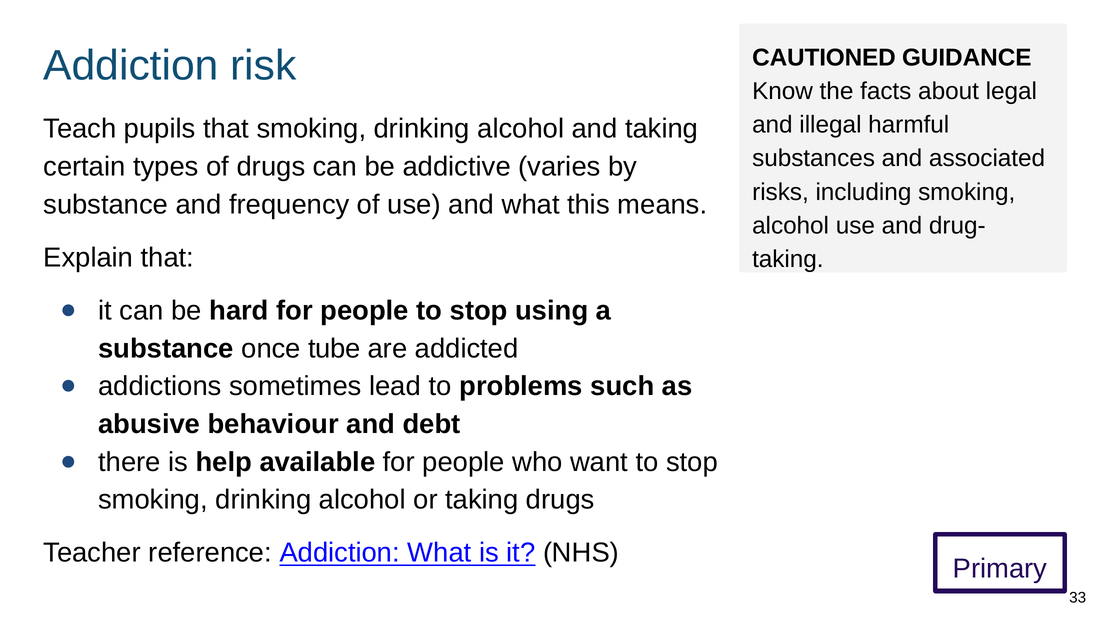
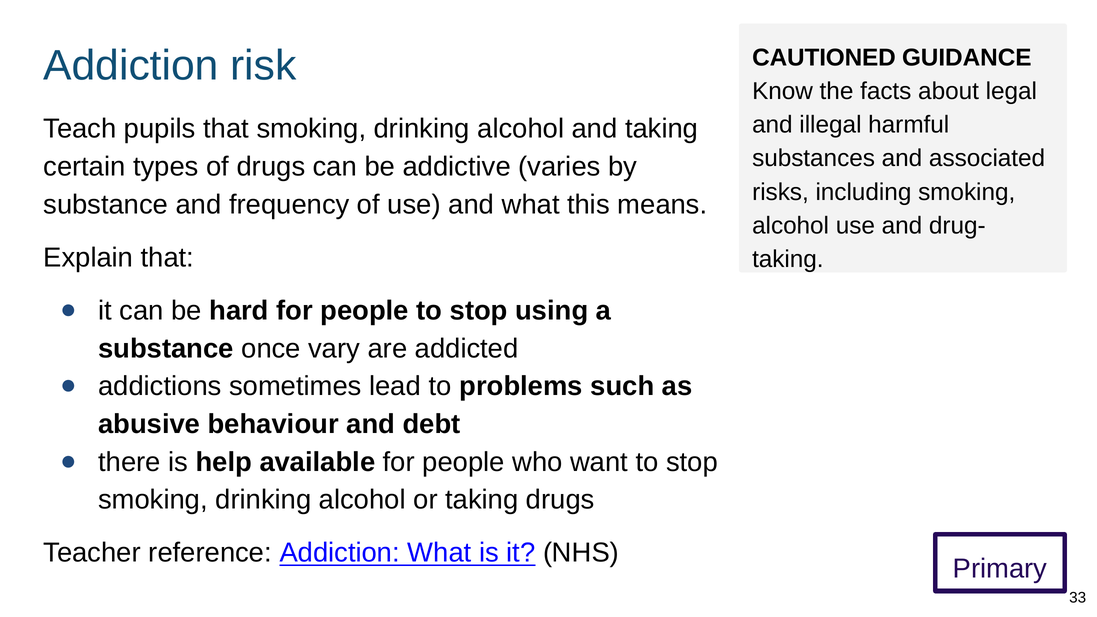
tube: tube -> vary
